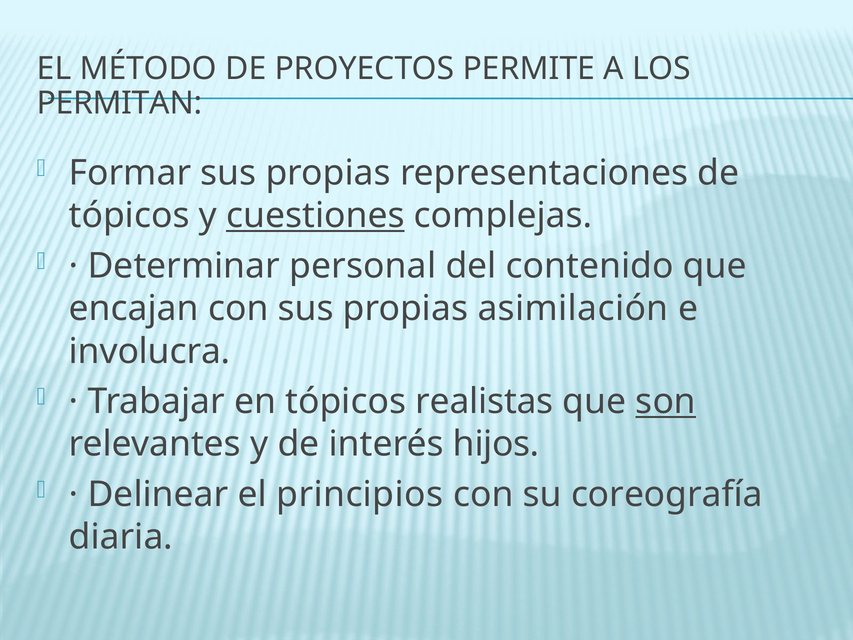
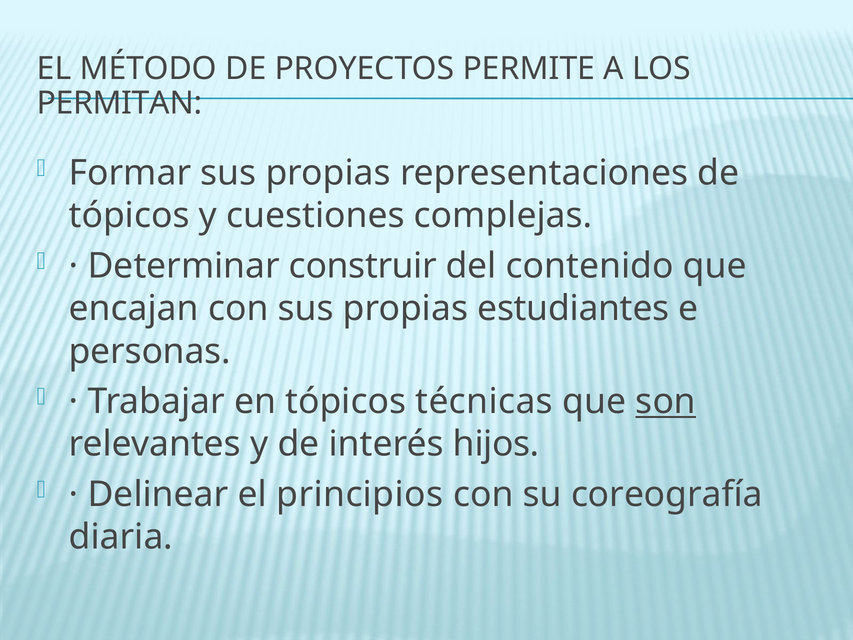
cuestiones underline: present -> none
personal: personal -> construir
asimilación: asimilación -> estudiantes
involucra: involucra -> personas
realistas: realistas -> técnicas
